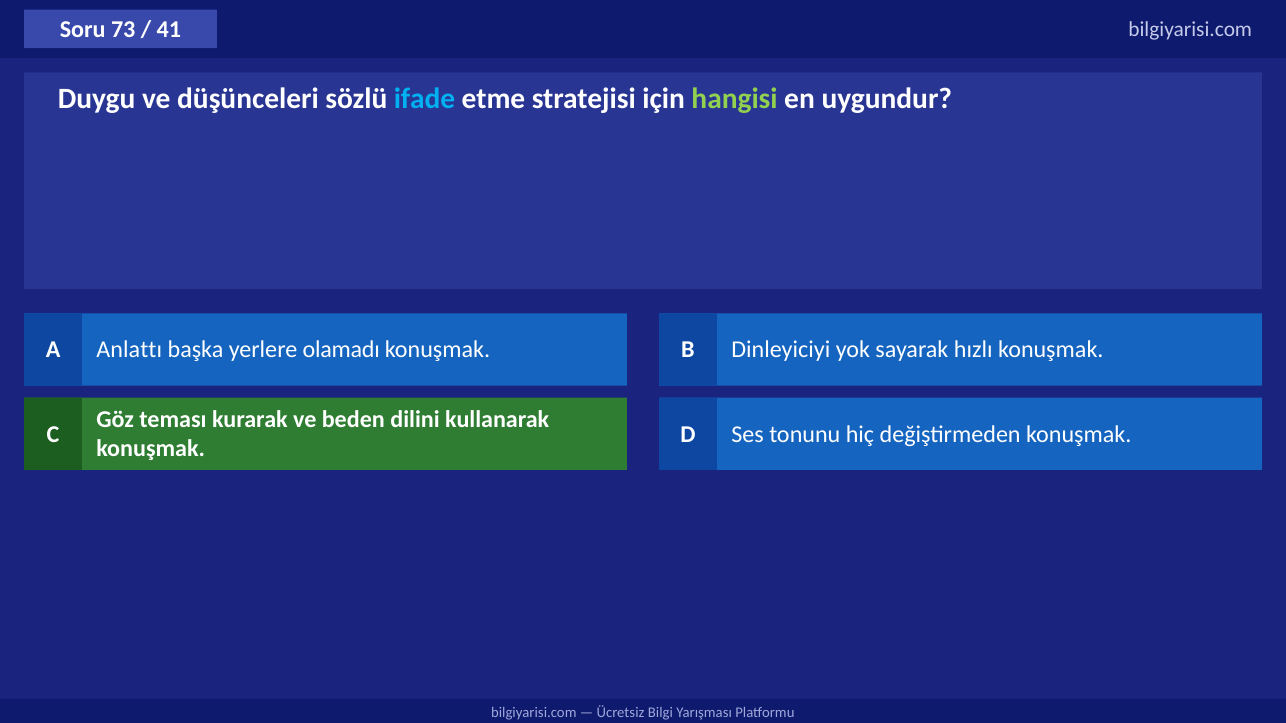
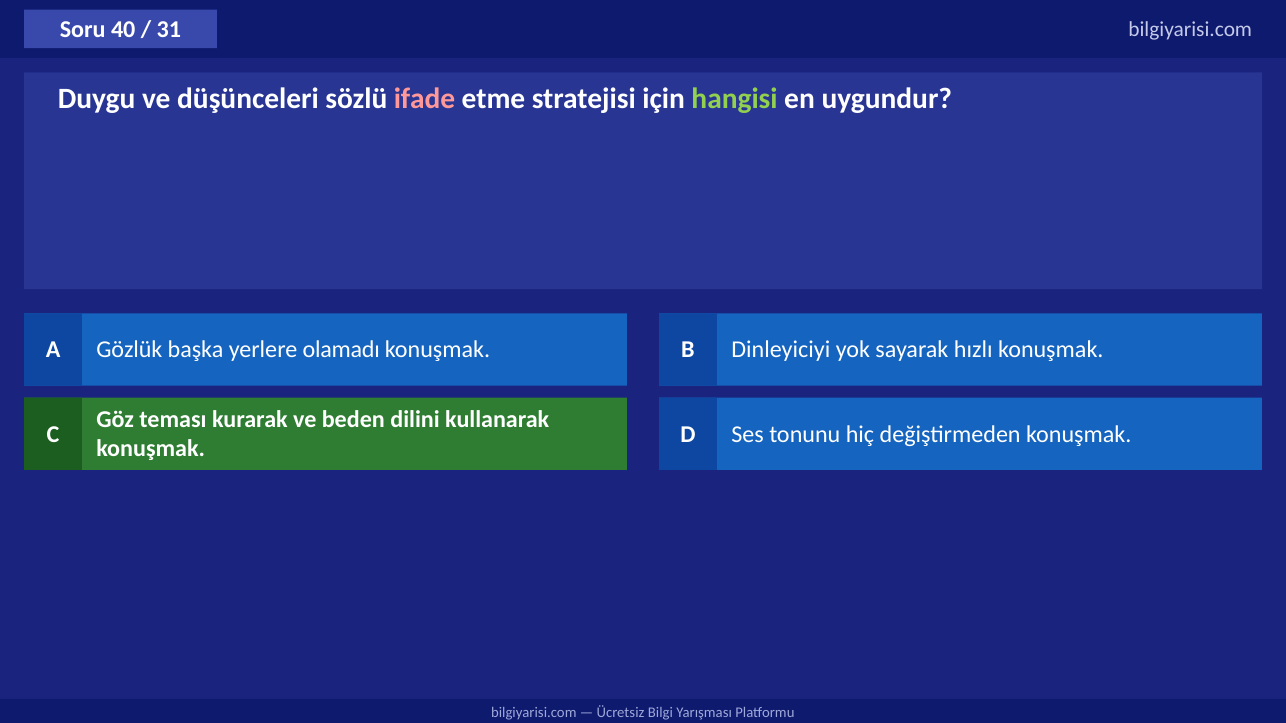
73: 73 -> 40
41: 41 -> 31
ifade colour: light blue -> pink
Anlattı: Anlattı -> Gözlük
